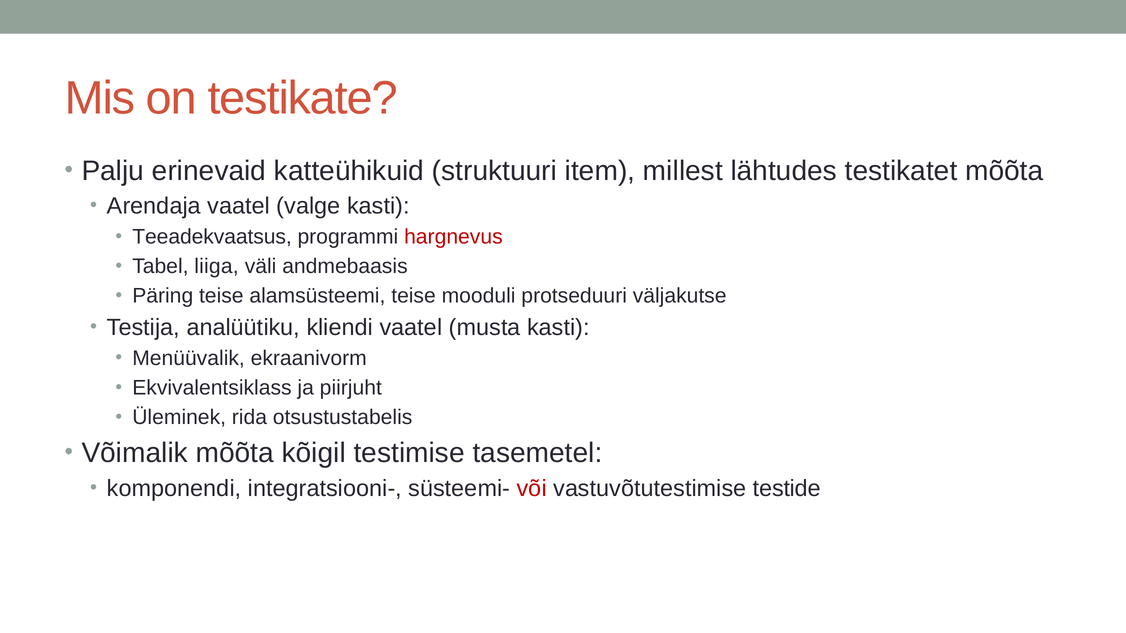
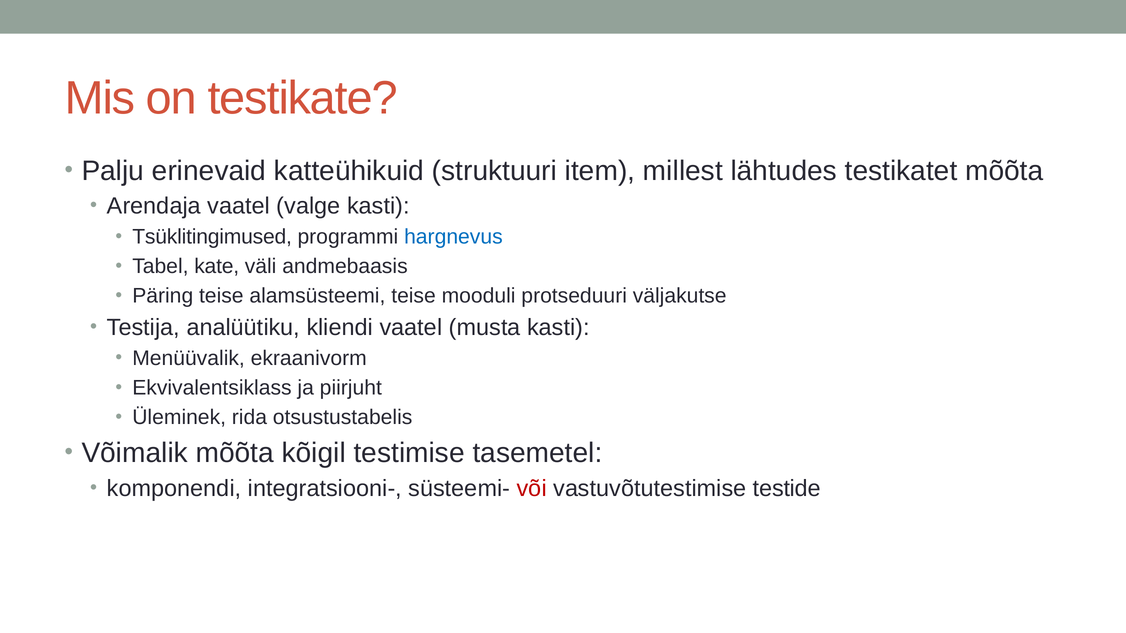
Teeadekvaatsus: Teeadekvaatsus -> Tsüklitingimused
hargnevus colour: red -> blue
liiga: liiga -> kate
